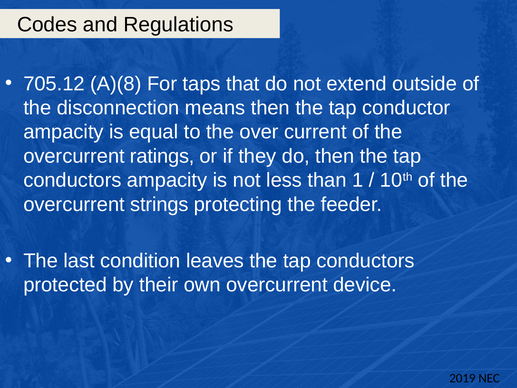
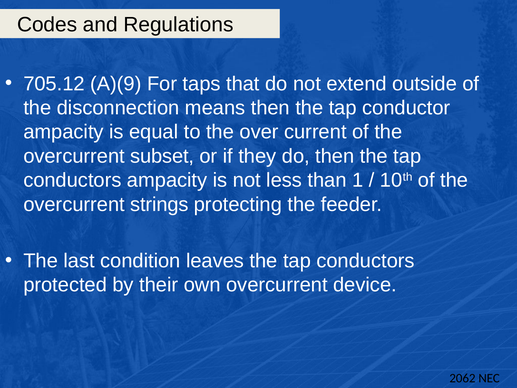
A)(8: A)(8 -> A)(9
ratings: ratings -> subset
2019: 2019 -> 2062
